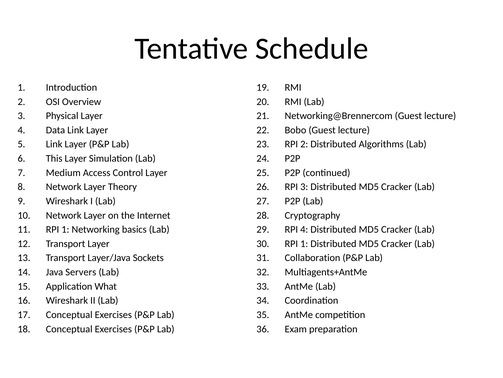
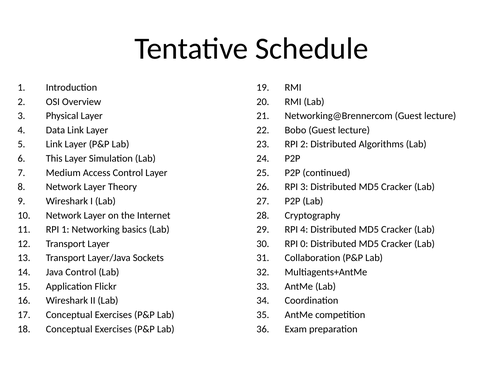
1 at (304, 243): 1 -> 0
Java Servers: Servers -> Control
What: What -> Flickr
